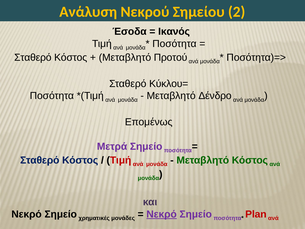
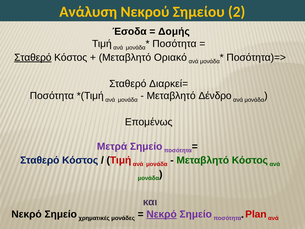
Ικανός: Ικανός -> Δομής
Σταθερό at (33, 57) underline: none -> present
Προτού: Προτού -> Οριακό
Κύκλου=: Κύκλου= -> Διαρκεί=
